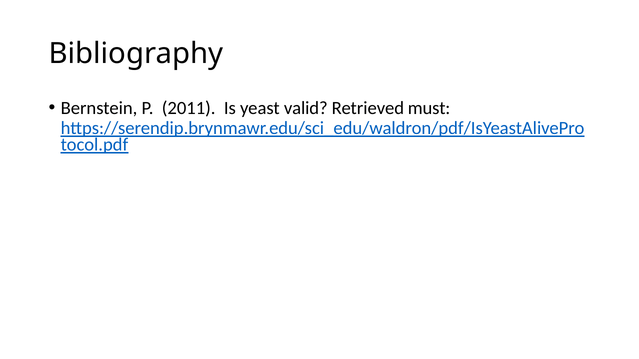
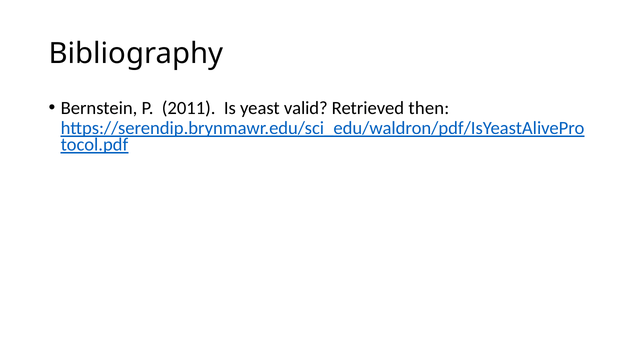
must: must -> then
